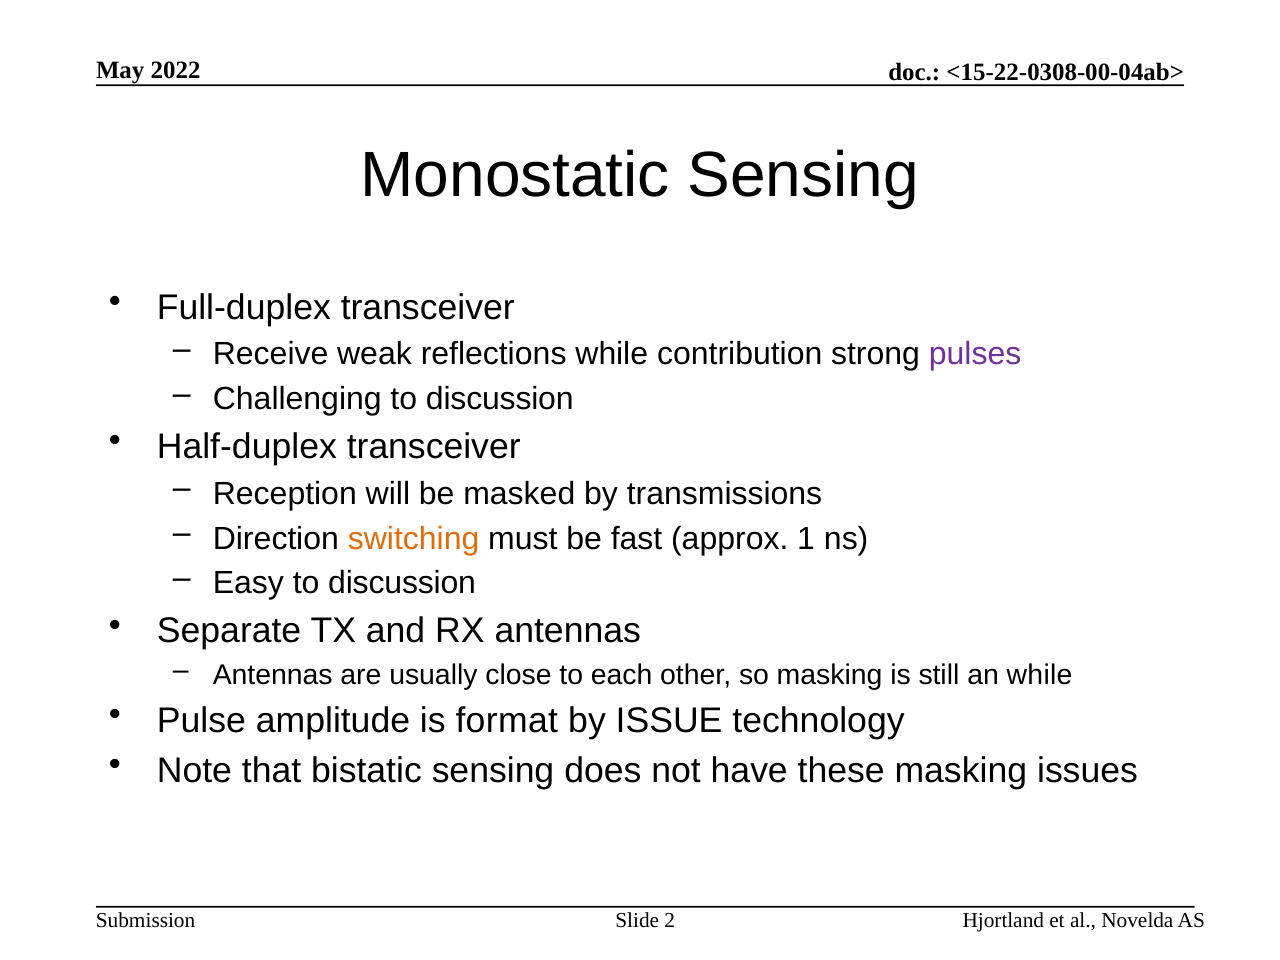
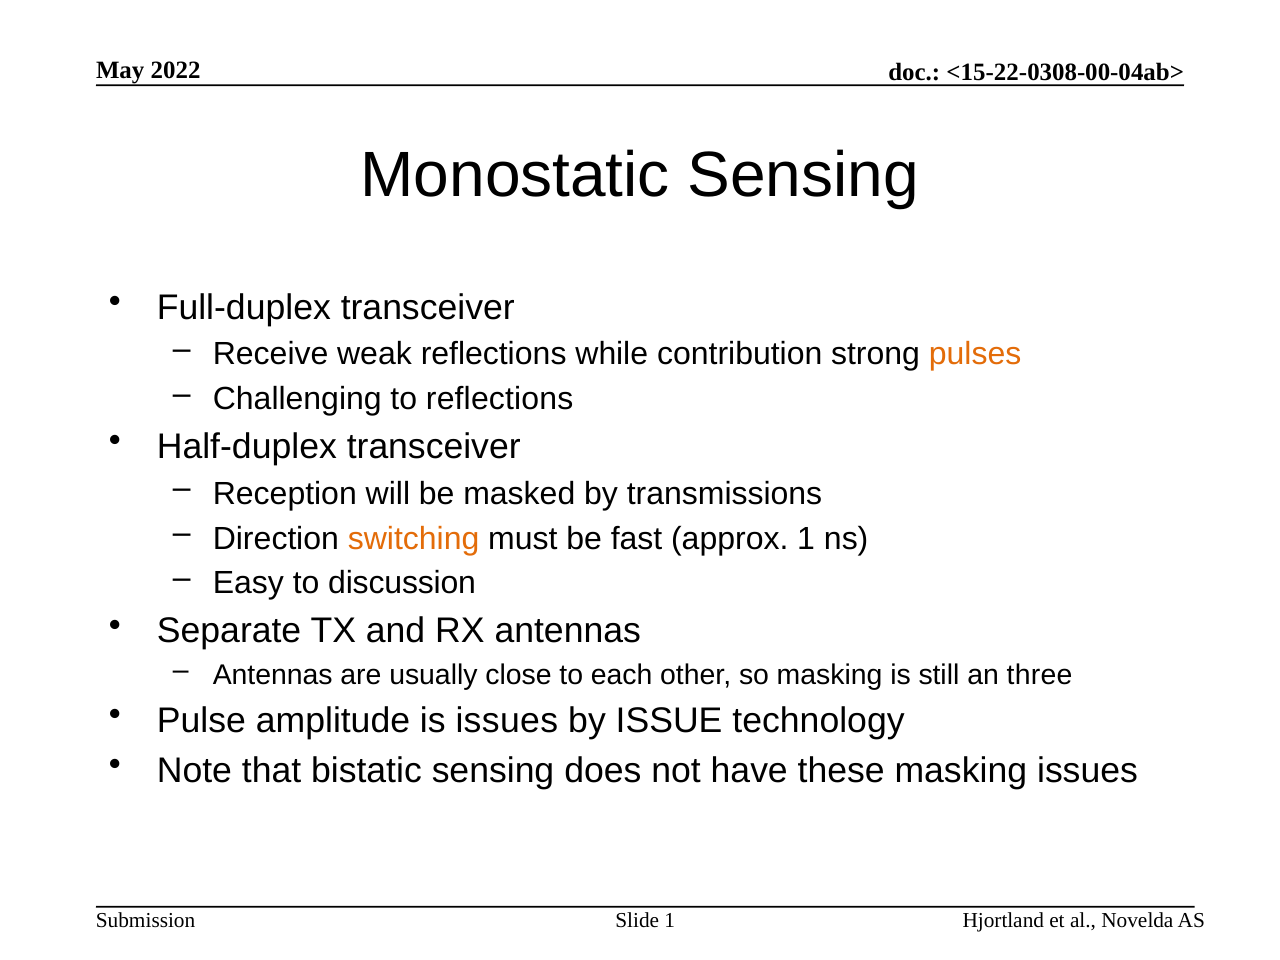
pulses colour: purple -> orange
Challenging to discussion: discussion -> reflections
an while: while -> three
is format: format -> issues
Slide 2: 2 -> 1
